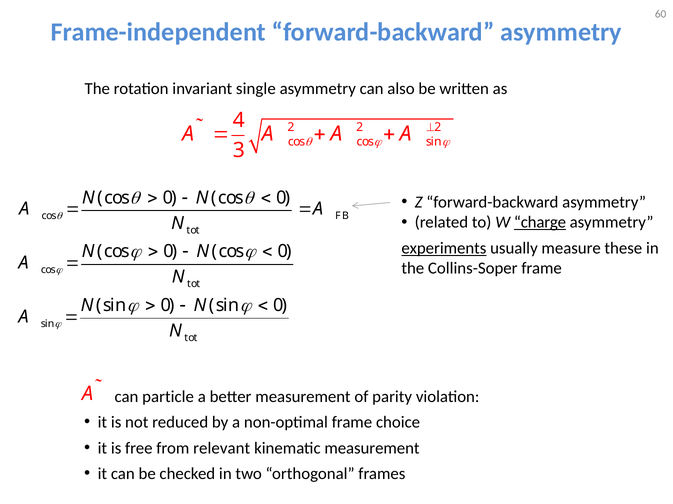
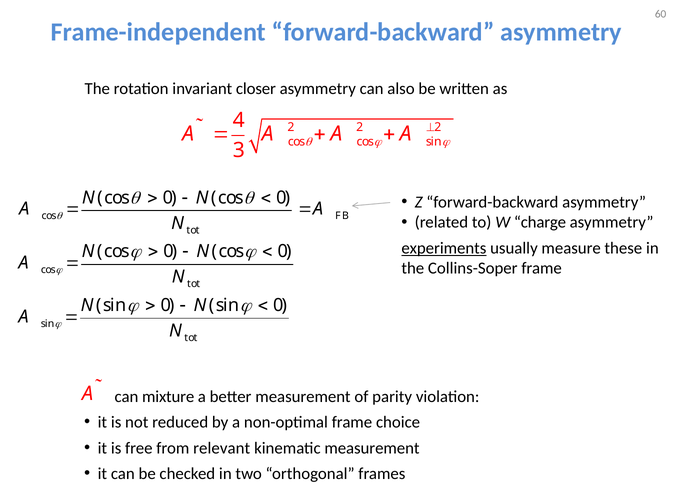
single: single -> closer
charge underline: present -> none
particle: particle -> mixture
